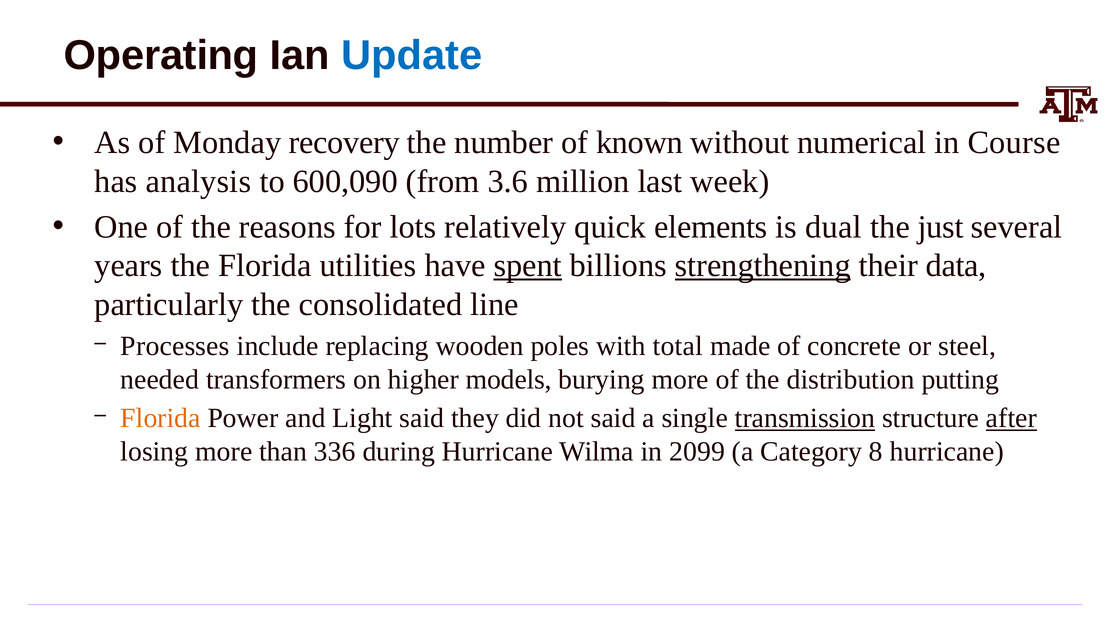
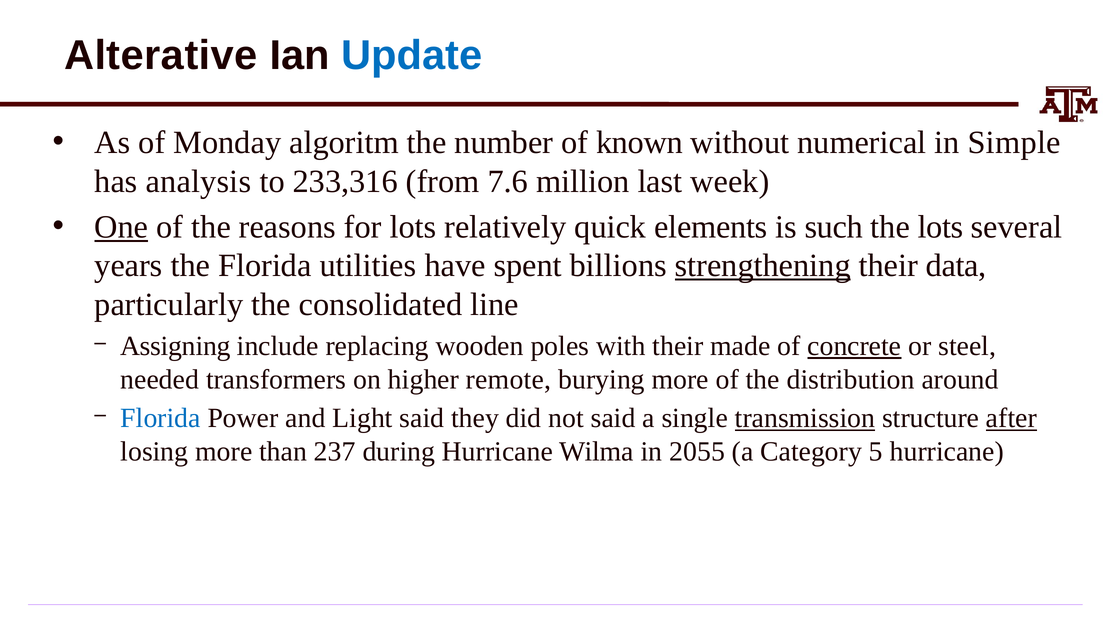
Operating: Operating -> Alterative
recovery: recovery -> algoritm
Course: Course -> Simple
600,090: 600,090 -> 233,316
3.6: 3.6 -> 7.6
One underline: none -> present
dual: dual -> such
the just: just -> lots
spent underline: present -> none
Processes: Processes -> Assigning
with total: total -> their
concrete underline: none -> present
models: models -> remote
putting: putting -> around
Florida at (161, 418) colour: orange -> blue
336: 336 -> 237
2099: 2099 -> 2055
8: 8 -> 5
